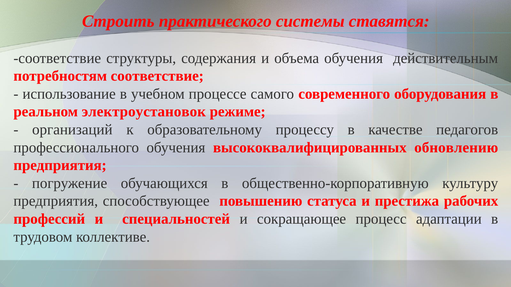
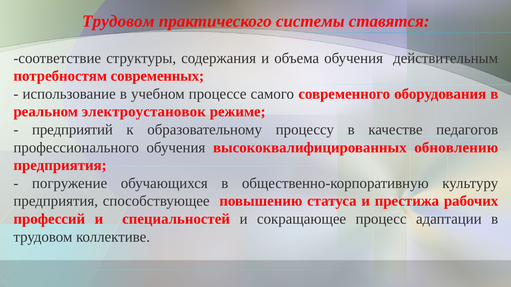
Строить at (118, 21): Строить -> Трудовом
потребностям соответствие: соответствие -> современных
организаций: организаций -> предприятий
